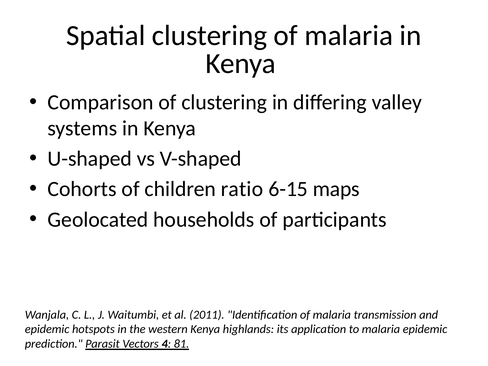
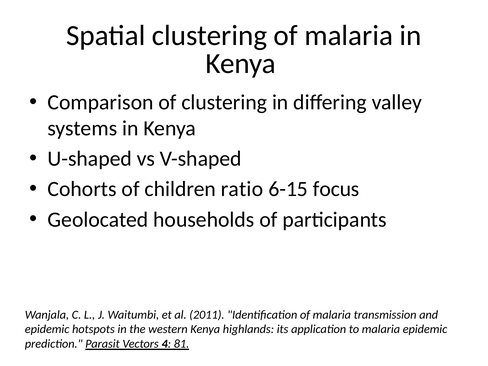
maps: maps -> focus
